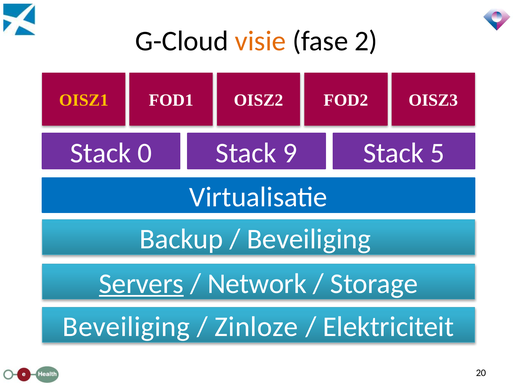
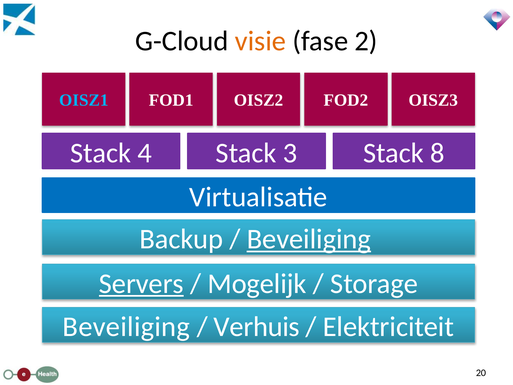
OISZ1 colour: yellow -> light blue
0: 0 -> 4
9: 9 -> 3
5: 5 -> 8
Beveiliging at (309, 239) underline: none -> present
Network: Network -> Mogelijk
Zinloze: Zinloze -> Verhuis
